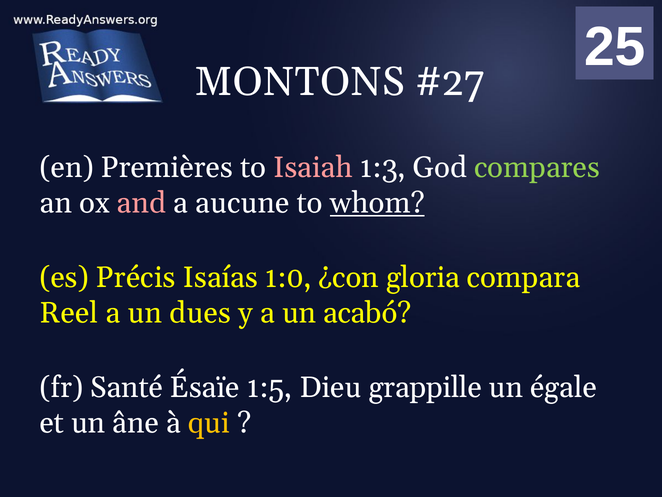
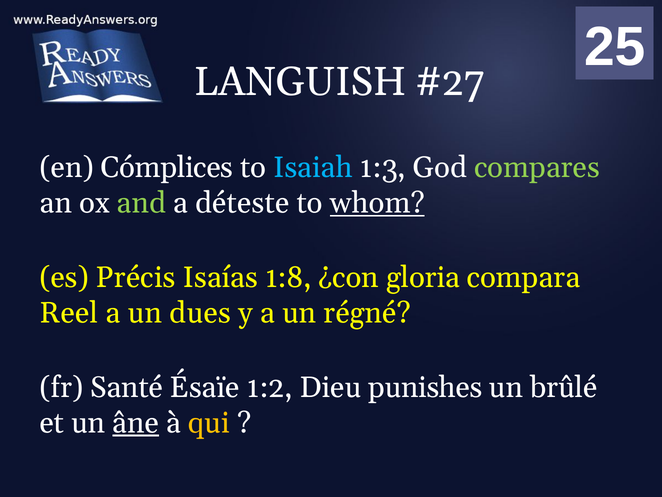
MONTONS: MONTONS -> LANGUISH
Premières: Premières -> Cómplices
Isaiah colour: pink -> light blue
and colour: pink -> light green
aucune: aucune -> déteste
1:0: 1:0 -> 1:8
acabó: acabó -> régné
1:5: 1:5 -> 1:2
grappille: grappille -> punishes
égale: égale -> brûlé
âne underline: none -> present
